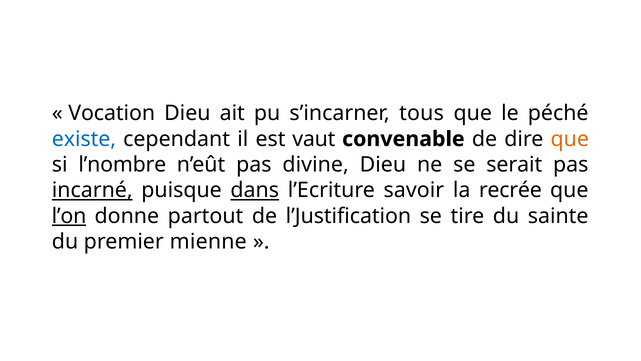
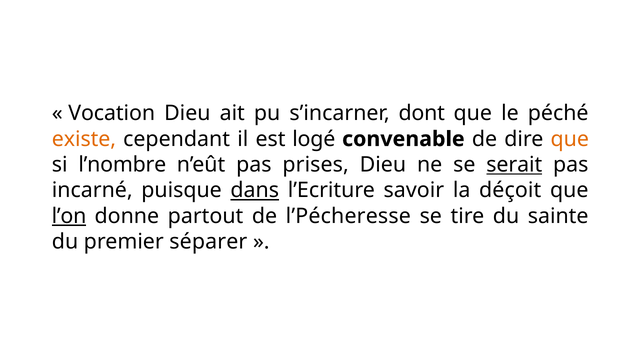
tous: tous -> dont
existe colour: blue -> orange
vaut: vaut -> logé
divine: divine -> prises
serait underline: none -> present
incarné underline: present -> none
recrée: recrée -> déçoit
l’Justification: l’Justification -> l’Pécheresse
mienne: mienne -> séparer
